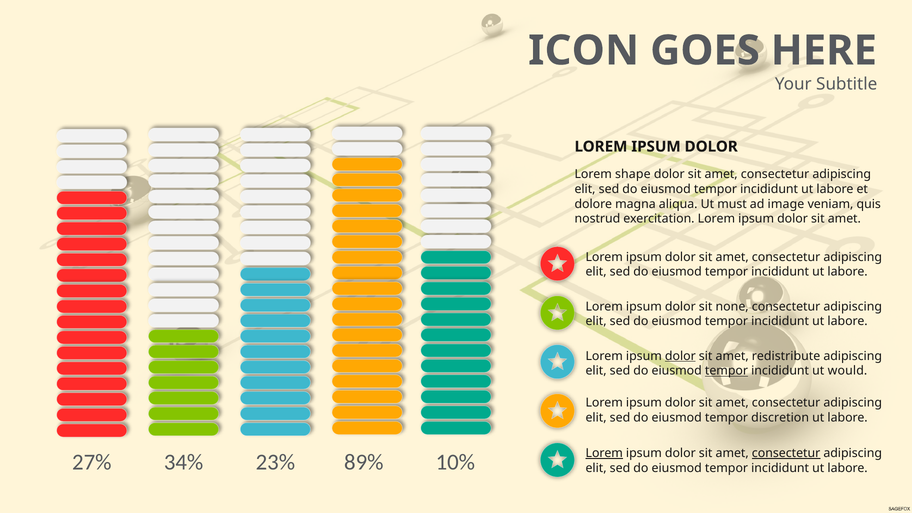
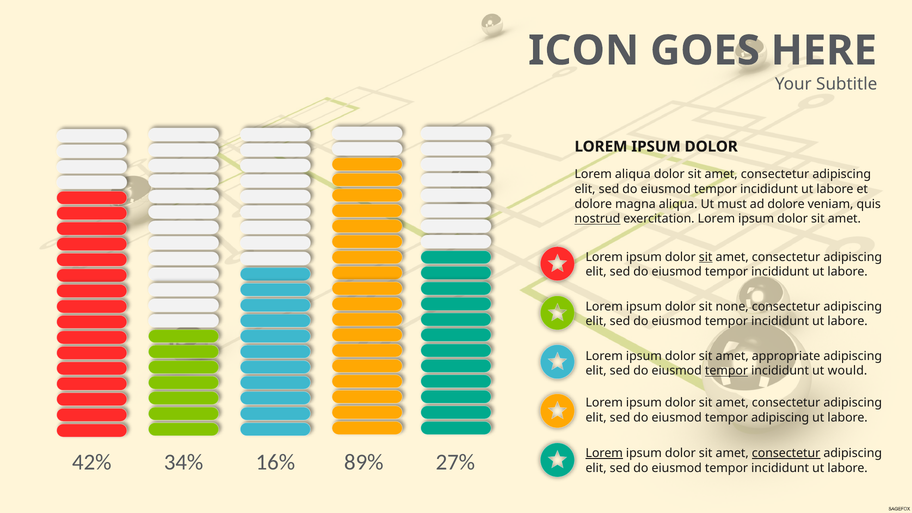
Lorem shape: shape -> aliqua
ad image: image -> dolore
nostrud underline: none -> present
sit at (706, 257) underline: none -> present
dolor at (680, 356) underline: present -> none
redistribute: redistribute -> appropriate
tempor discretion: discretion -> adipiscing
27%: 27% -> 42%
23%: 23% -> 16%
10%: 10% -> 27%
